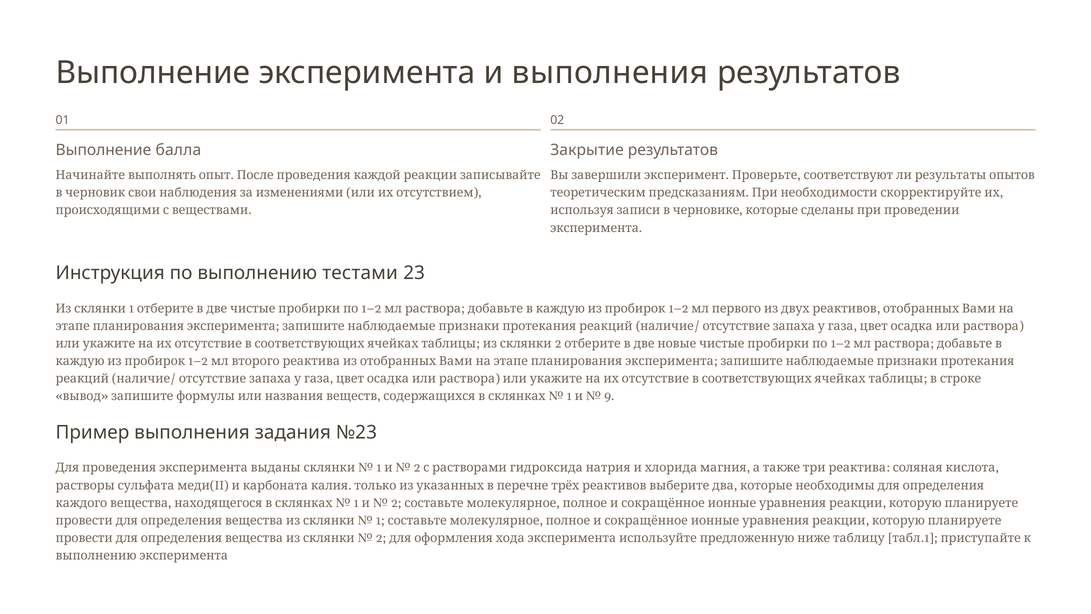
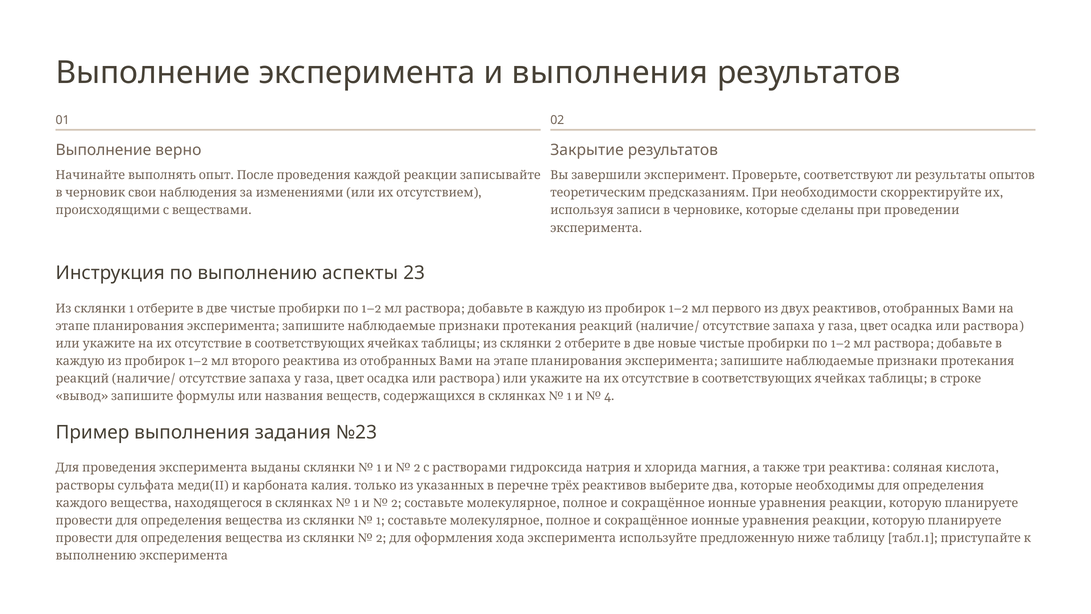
балла: балла -> верно
тестами: тестами -> аспекты
9: 9 -> 4
